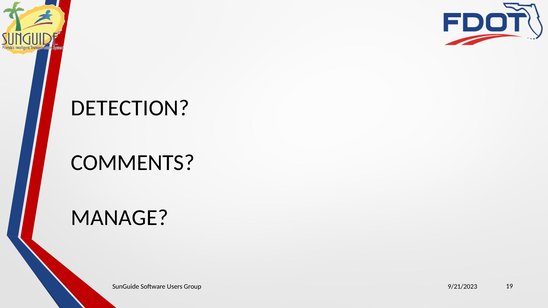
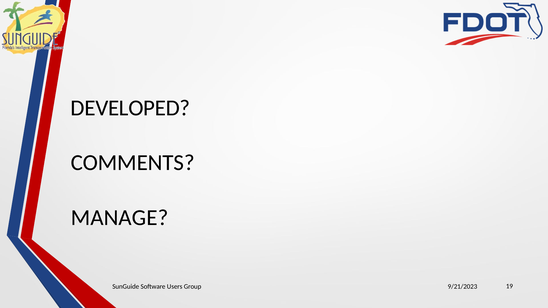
DETECTION: DETECTION -> DEVELOPED
